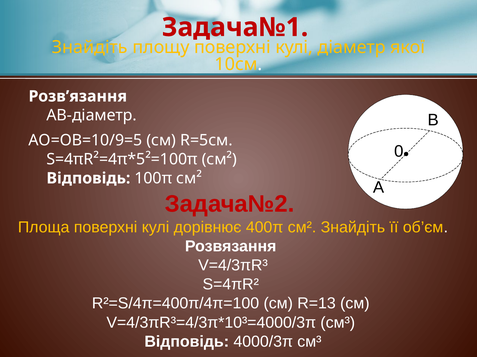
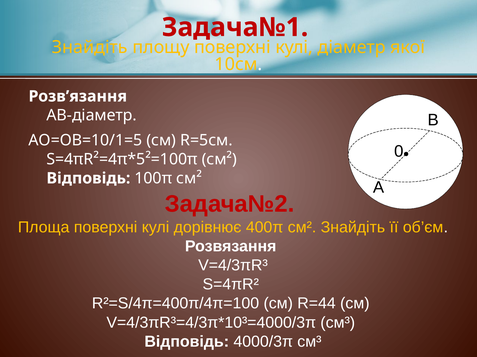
АО=ОВ=10/9=5: АО=ОВ=10/9=5 -> АО=ОВ=10/1=5
R=13: R=13 -> R=44
